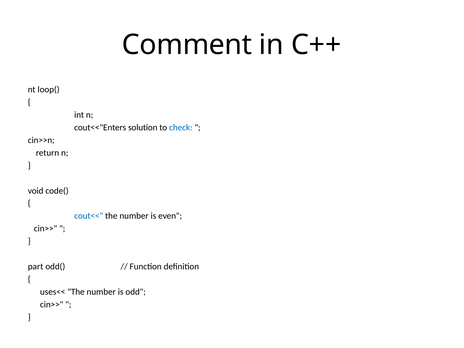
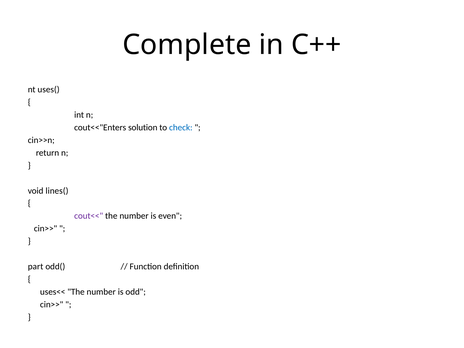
Comment: Comment -> Complete
loop(: loop( -> uses(
code(: code( -> lines(
cout<< colour: blue -> purple
